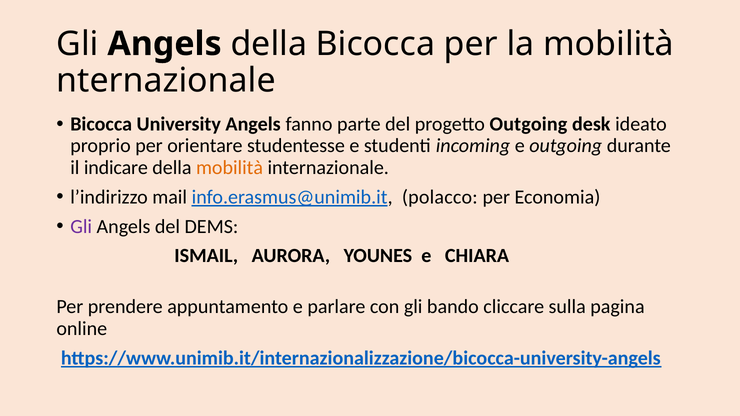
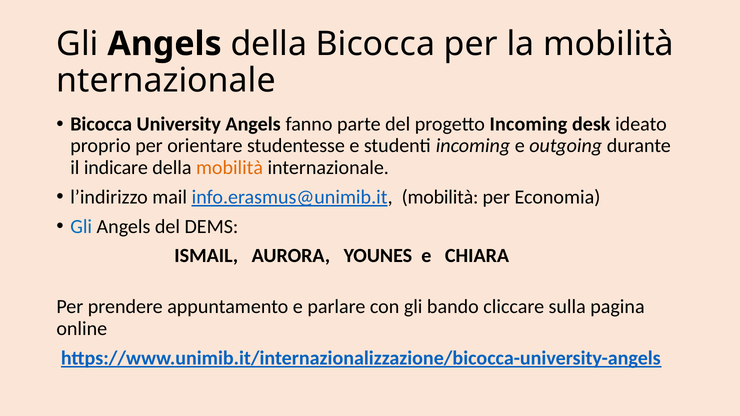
progetto Outgoing: Outgoing -> Incoming
info.erasmus@unimib.it polacco: polacco -> mobilità
Gli at (81, 227) colour: purple -> blue
